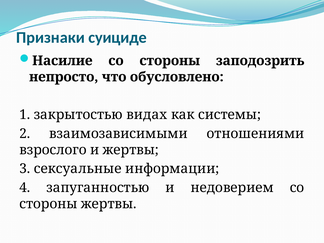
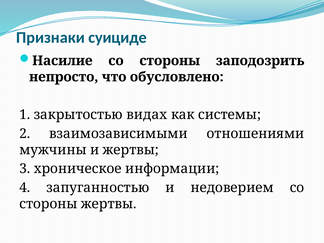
взрослого: взрослого -> мужчины
сексуальные: сексуальные -> хроническое
